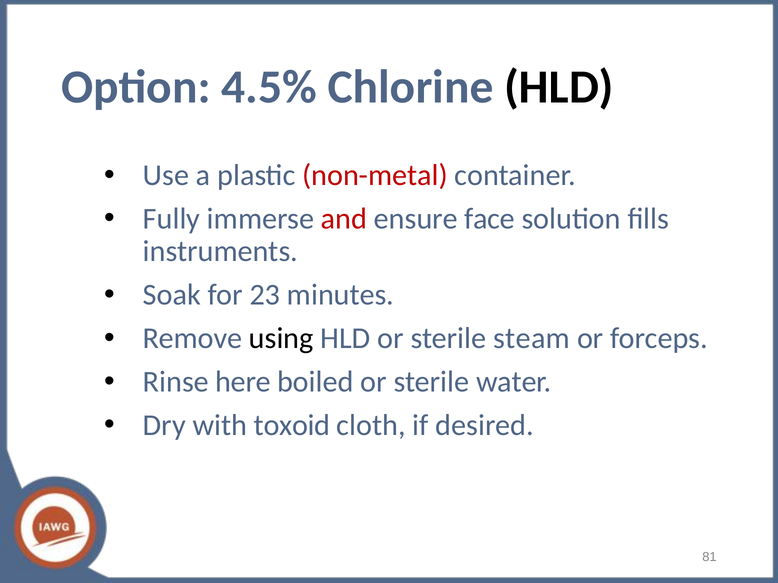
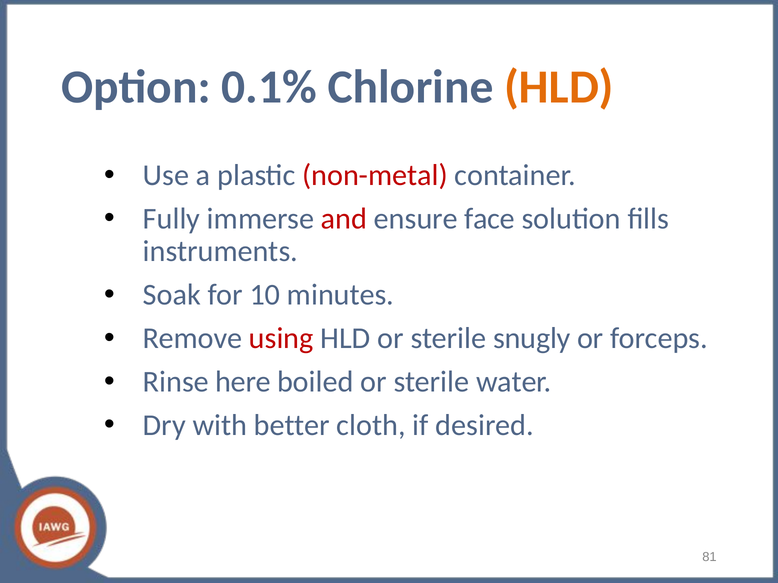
4.5%: 4.5% -> 0.1%
HLD at (559, 87) colour: black -> orange
23: 23 -> 10
using colour: black -> red
steam: steam -> snugly
toxoid: toxoid -> better
